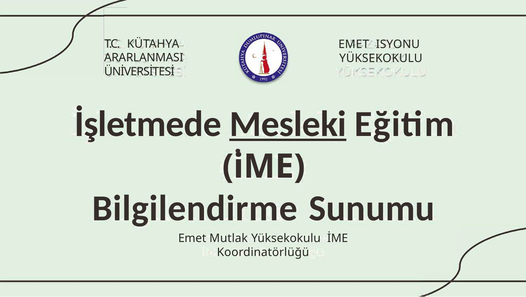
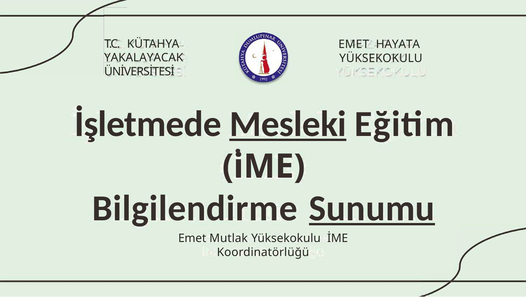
ISYONU: ISYONU -> HAYATA
ARARLANMASI: ARARLANMASI -> YAKALAYACAK
Sunumu underline: none -> present
